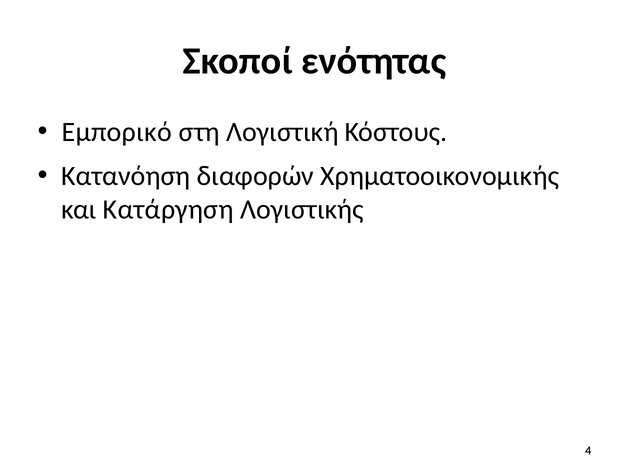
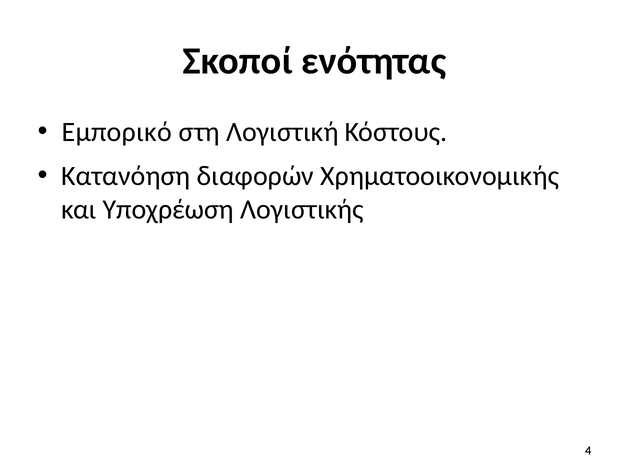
Κατάργηση: Κατάργηση -> Υποχρέωση
